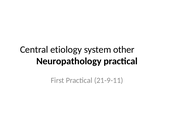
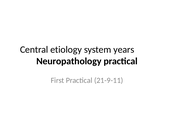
other: other -> years
